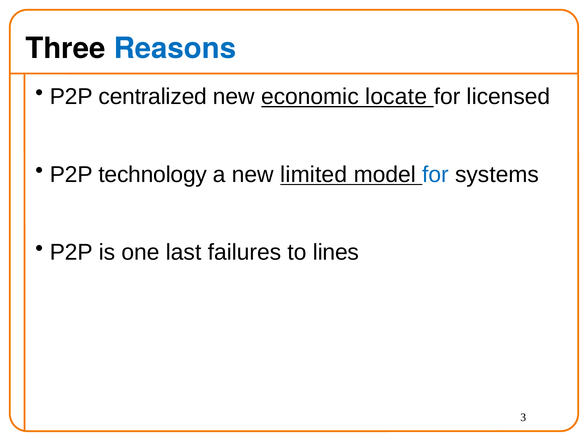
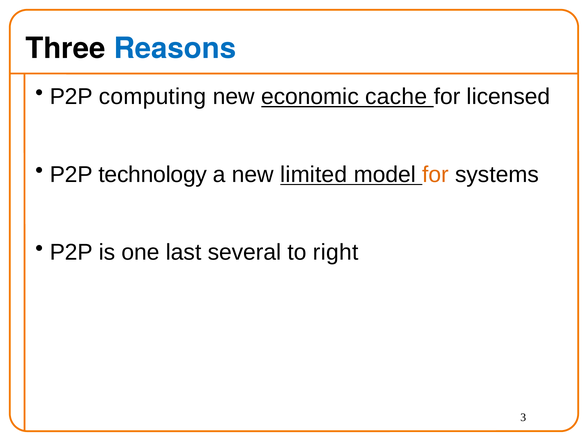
centralized: centralized -> computing
locate: locate -> cache
for at (436, 174) colour: blue -> orange
failures: failures -> several
lines: lines -> right
